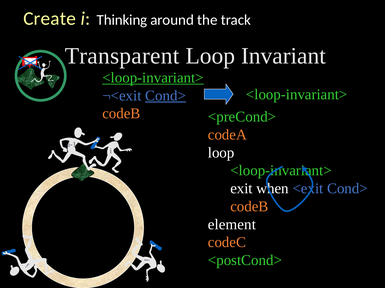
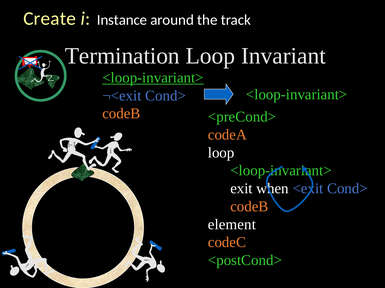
Thinking: Thinking -> Instance
Transparent: Transparent -> Termination
Cond> at (166, 96) underline: present -> none
